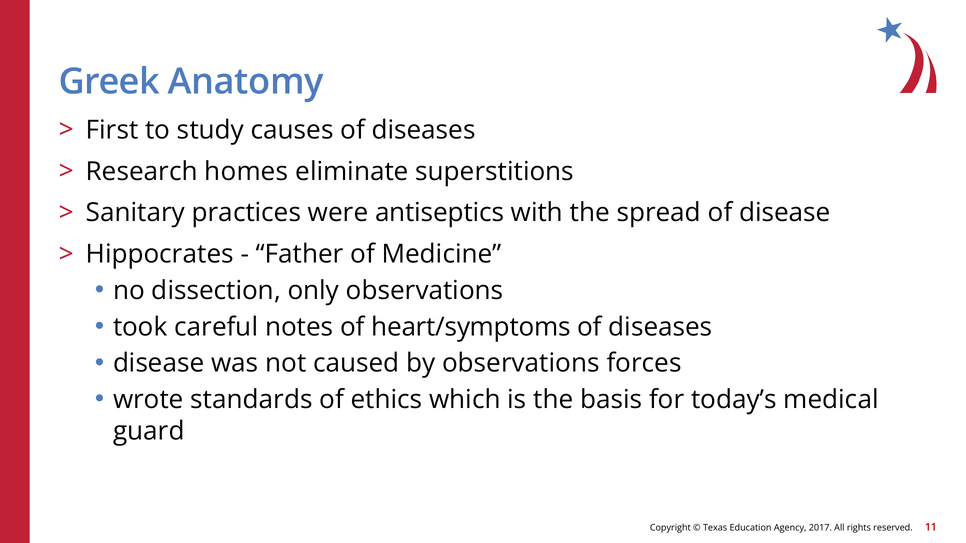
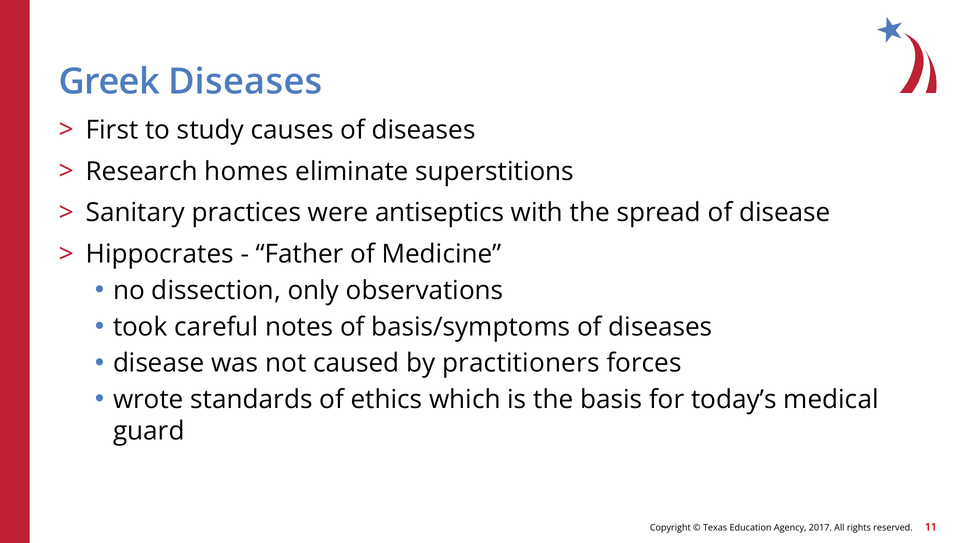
Greek Anatomy: Anatomy -> Diseases
heart/symptoms: heart/symptoms -> basis/symptoms
by observations: observations -> practitioners
